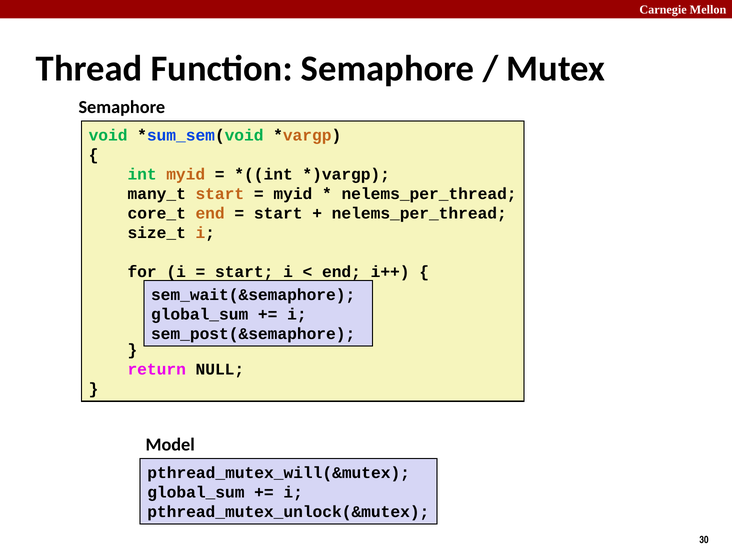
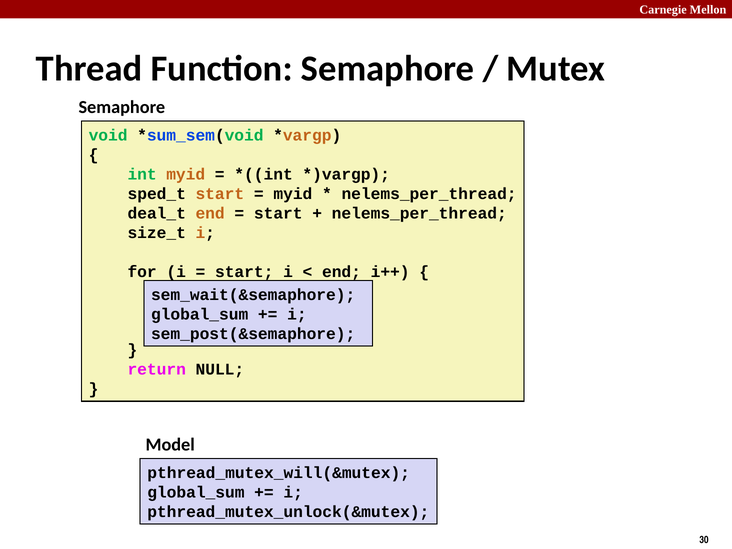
many_t: many_t -> sped_t
core_t: core_t -> deal_t
